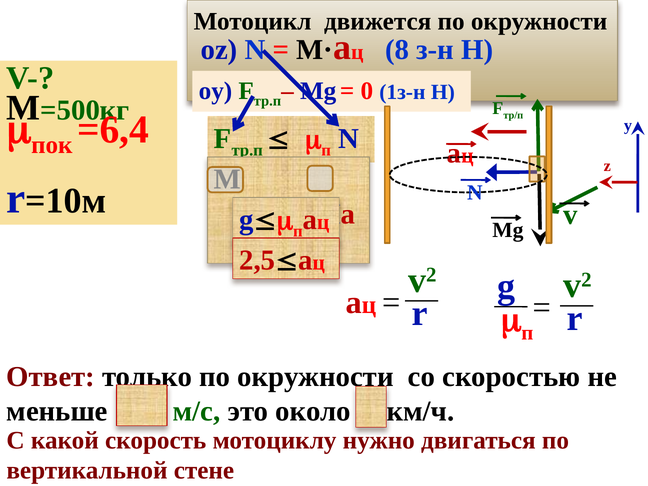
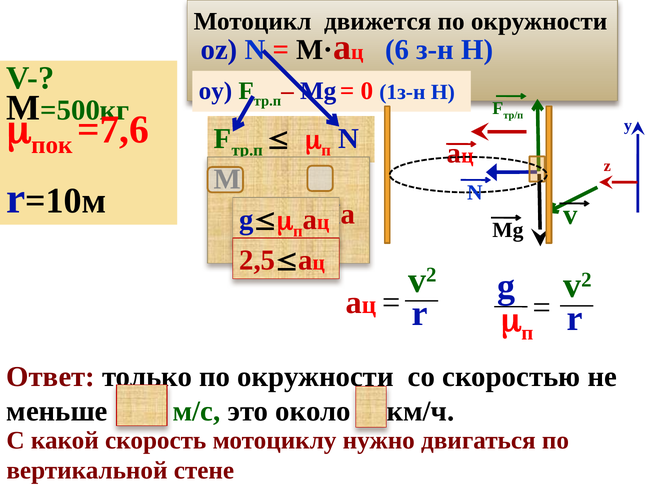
8: 8 -> 6
=6,4: =6,4 -> =7,6
